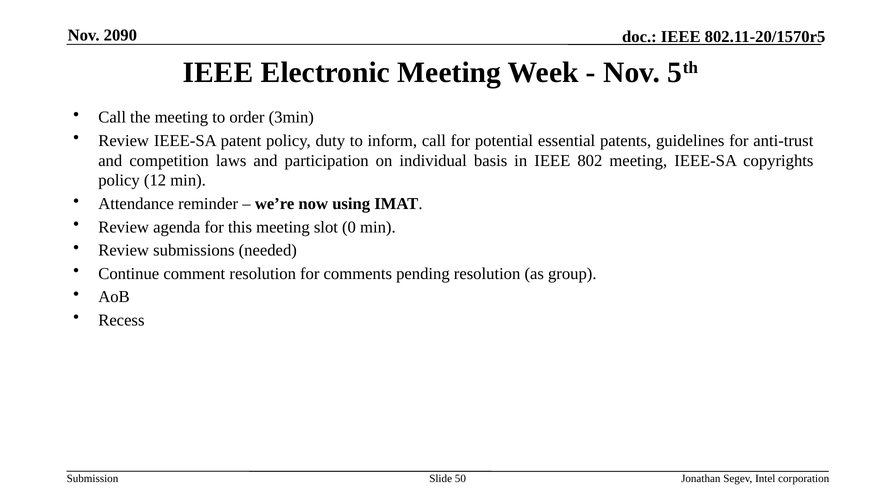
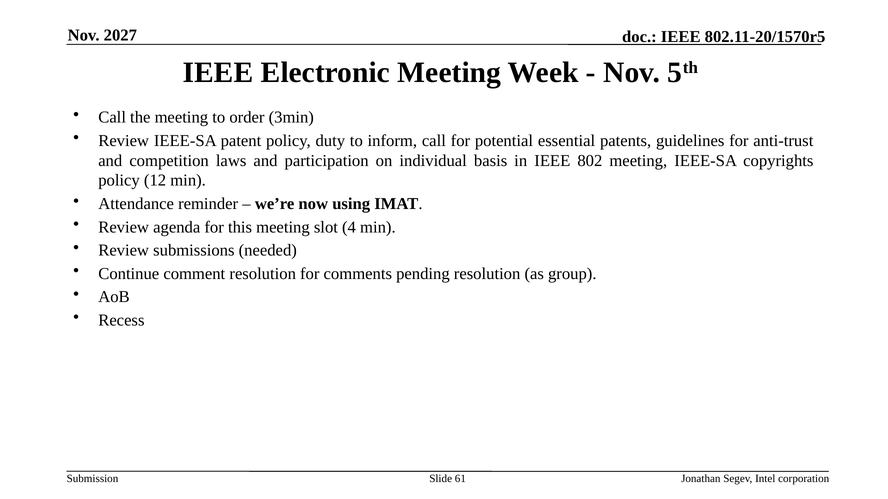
2090: 2090 -> 2027
0: 0 -> 4
50: 50 -> 61
